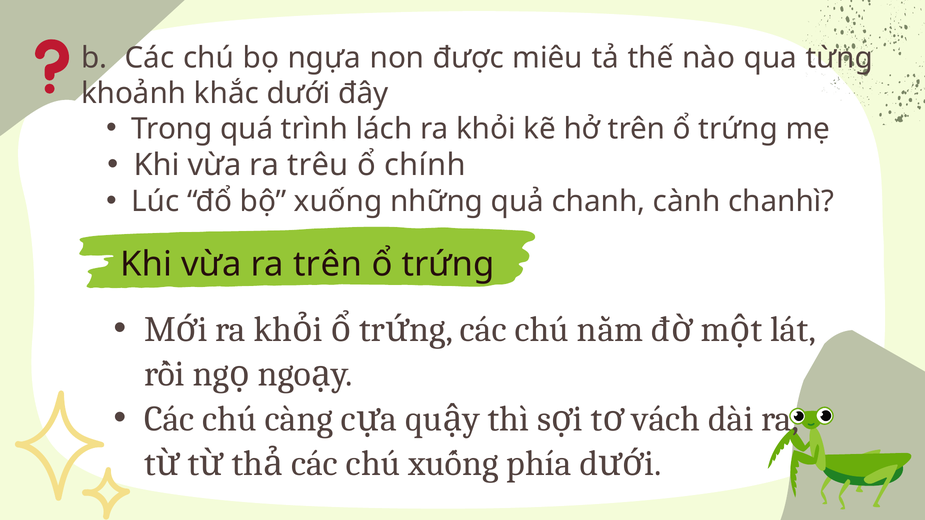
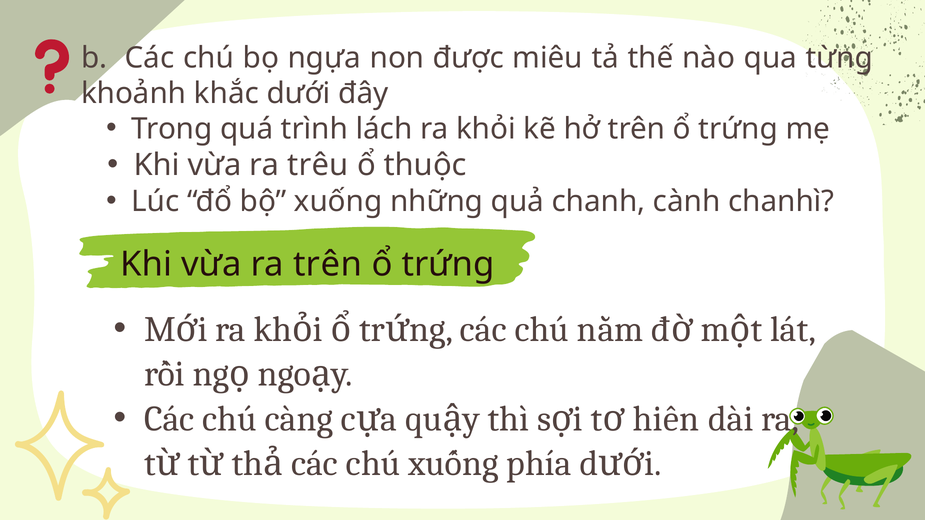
chính: chính -> thuộc
vách: vách -> hiền
